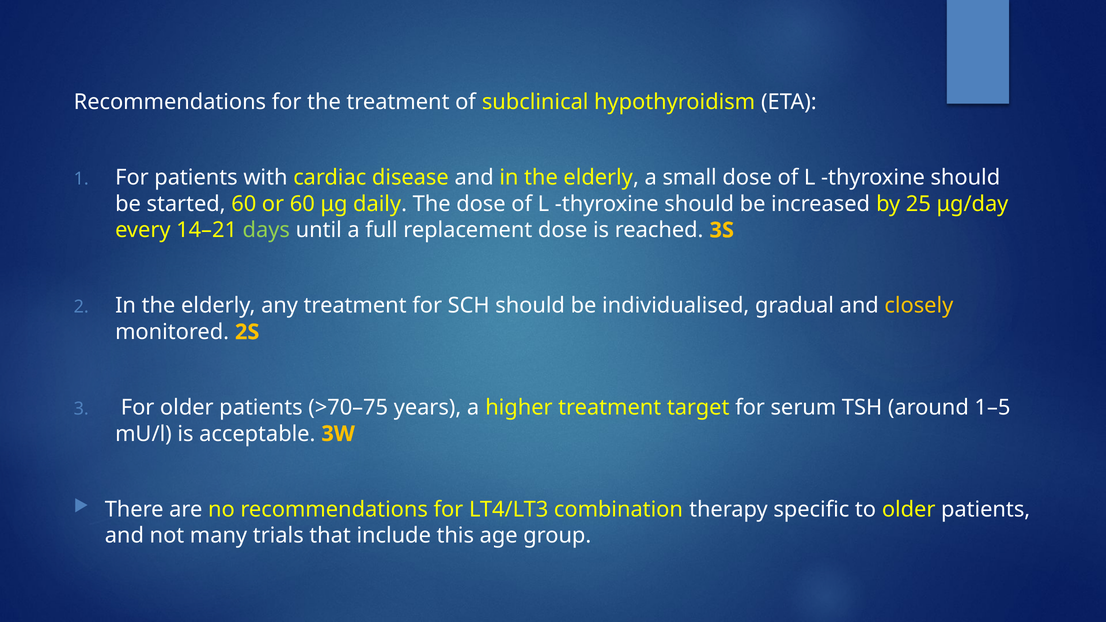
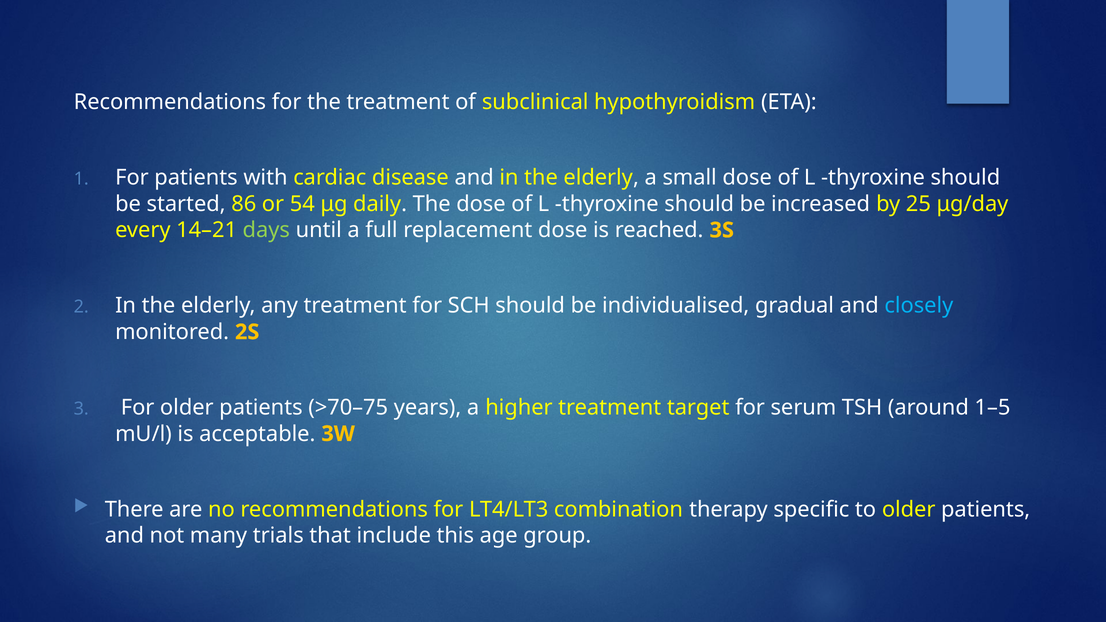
started 60: 60 -> 86
or 60: 60 -> 54
closely colour: yellow -> light blue
